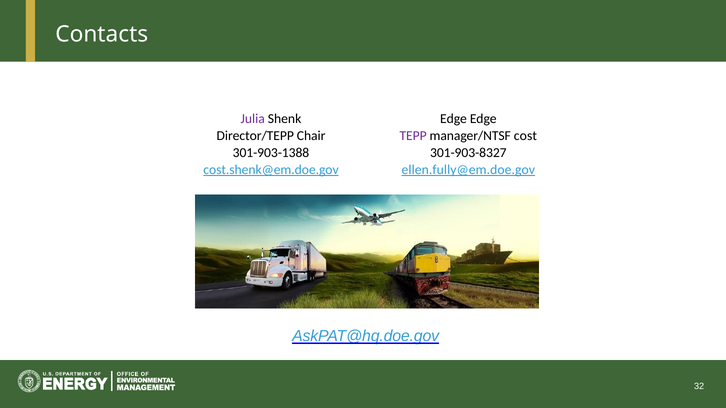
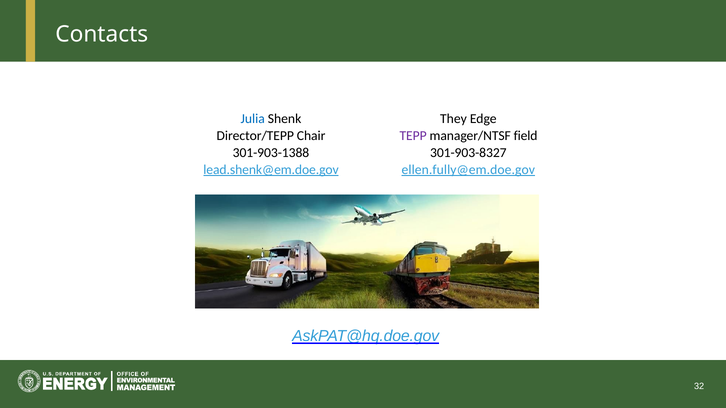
Julia colour: purple -> blue
Edge at (453, 119): Edge -> They
cost: cost -> field
cost.shenk@em.doe.gov: cost.shenk@em.doe.gov -> lead.shenk@em.doe.gov
